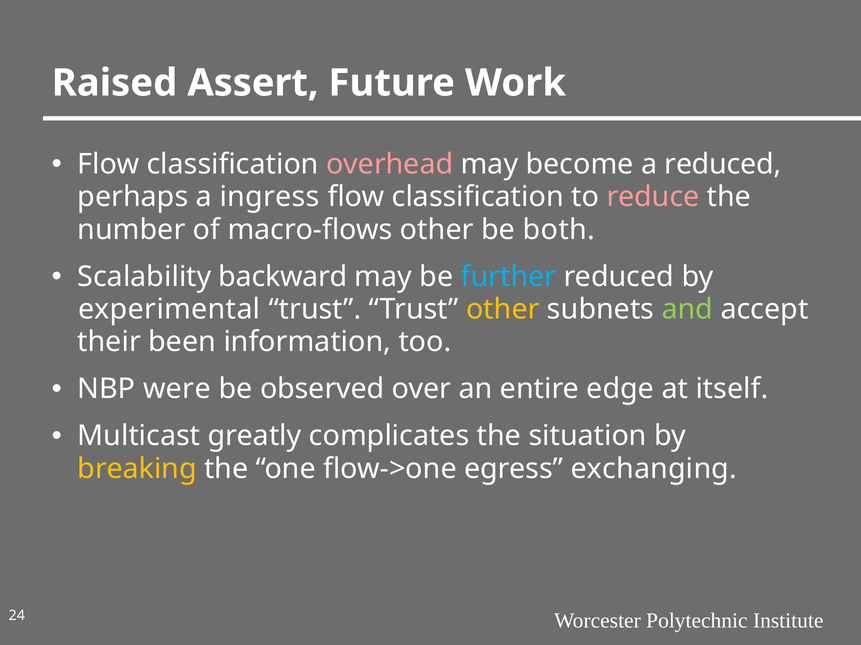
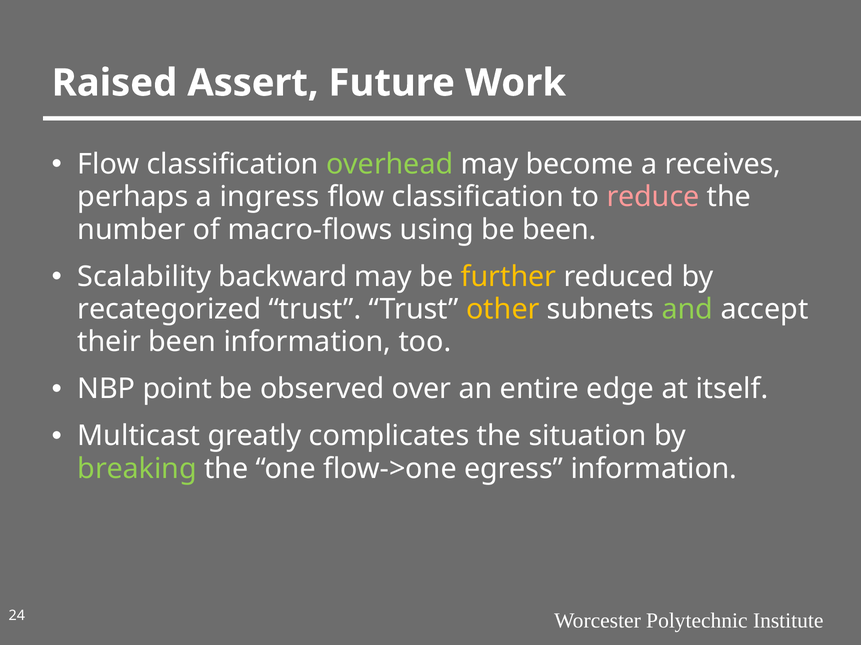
overhead colour: pink -> light green
a reduced: reduced -> receives
macro-flows other: other -> using
be both: both -> been
further colour: light blue -> yellow
experimental: experimental -> recategorized
were: were -> point
breaking colour: yellow -> light green
egress exchanging: exchanging -> information
